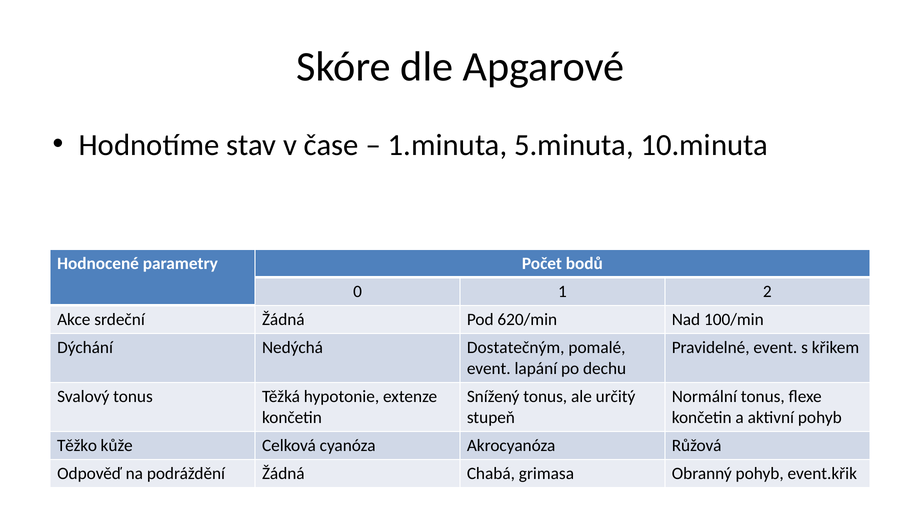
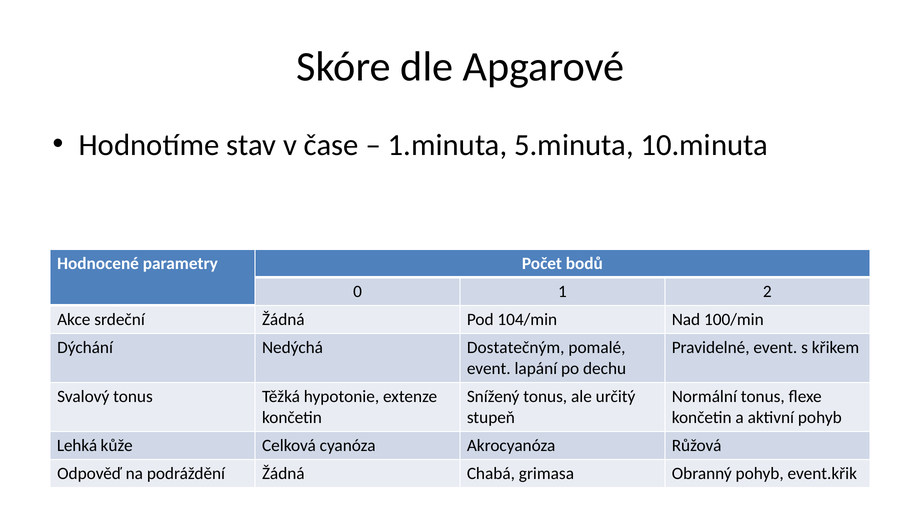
620/min: 620/min -> 104/min
Těžko: Těžko -> Lehká
